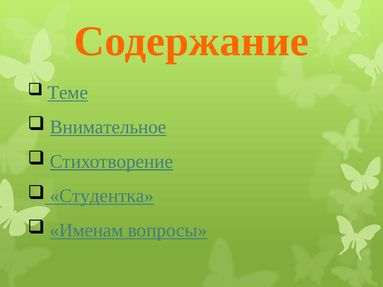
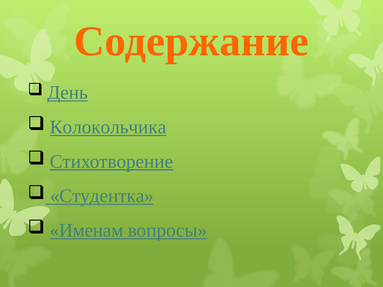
Теме: Теме -> День
Внимательное: Внимательное -> Колокольчика
